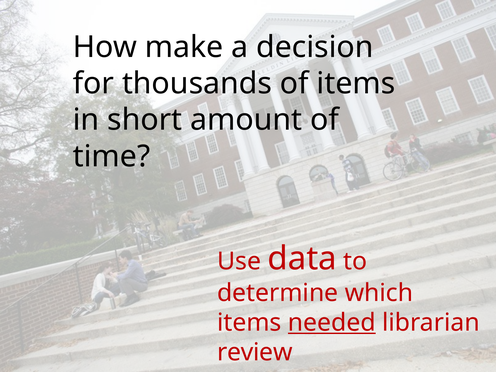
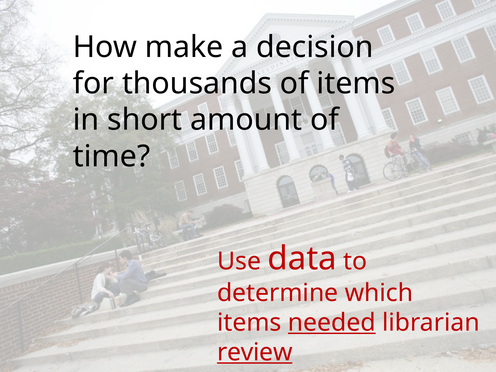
review underline: none -> present
